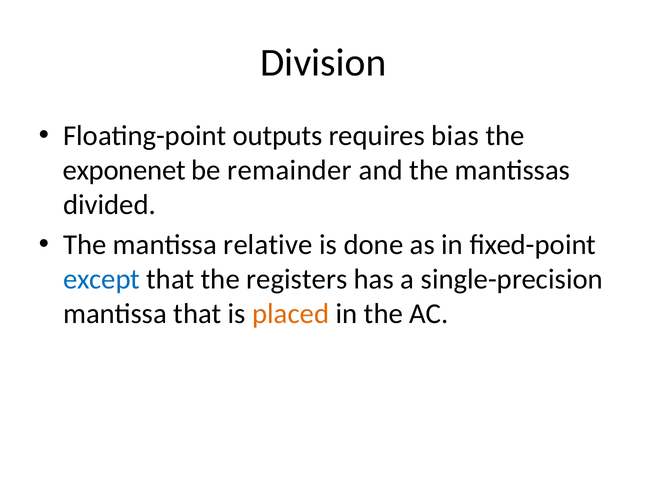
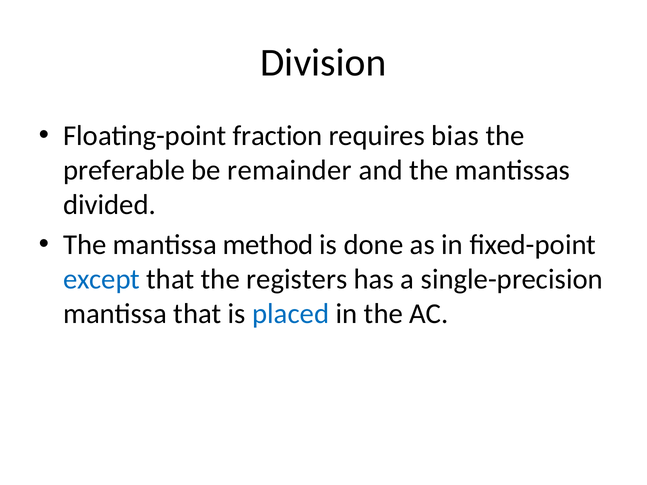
outputs: outputs -> fraction
exponenet: exponenet -> preferable
relative: relative -> method
placed colour: orange -> blue
